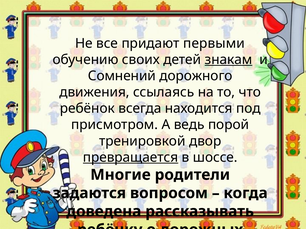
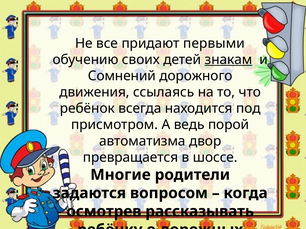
тренировкой: тренировкой -> автоматизма
превращается underline: present -> none
доведена: доведена -> осмотрев
